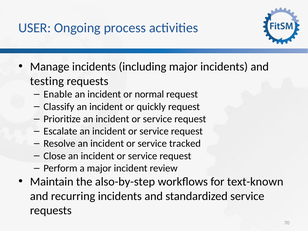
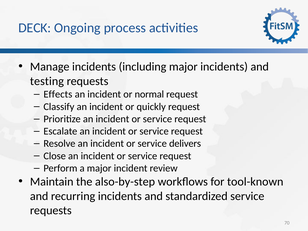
USER: USER -> DECK
Enable: Enable -> Effects
tracked: tracked -> delivers
text-known: text-known -> tool-known
